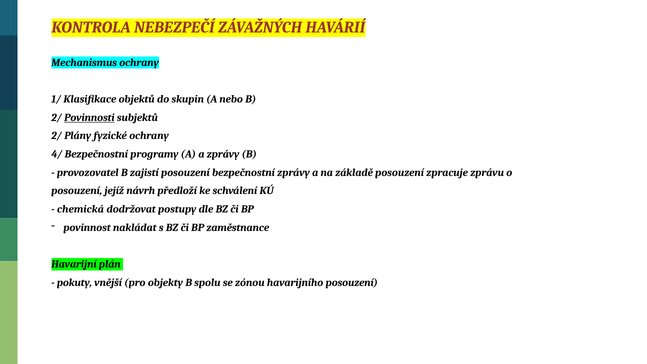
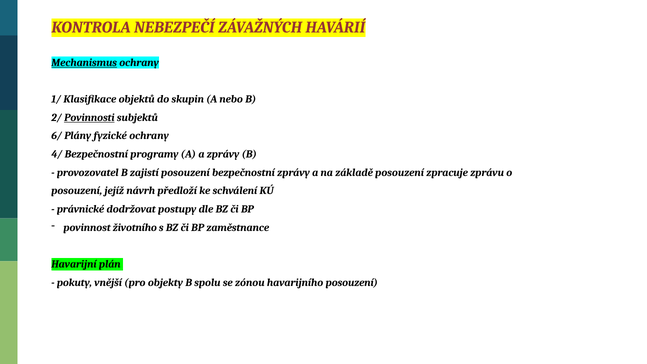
Mechanismus underline: none -> present
2/ at (57, 136): 2/ -> 6/
chemická: chemická -> právnické
nakládat: nakládat -> životního
